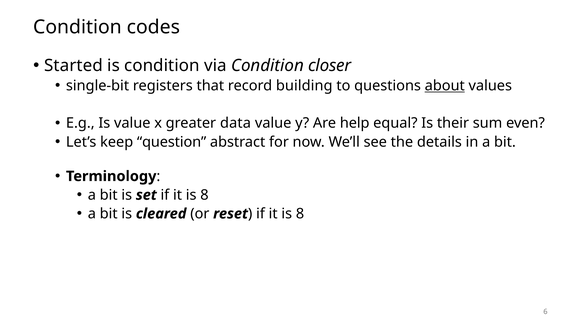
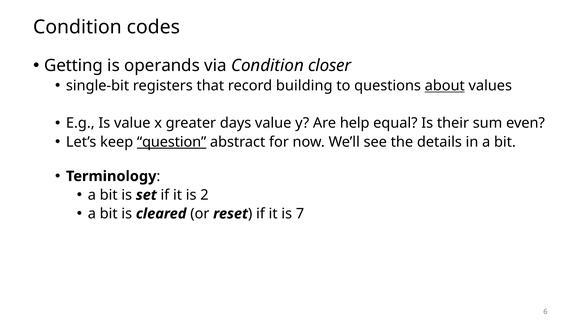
Started: Started -> Getting
is condition: condition -> operands
data: data -> days
question underline: none -> present
8 at (204, 195): 8 -> 2
8 at (300, 214): 8 -> 7
